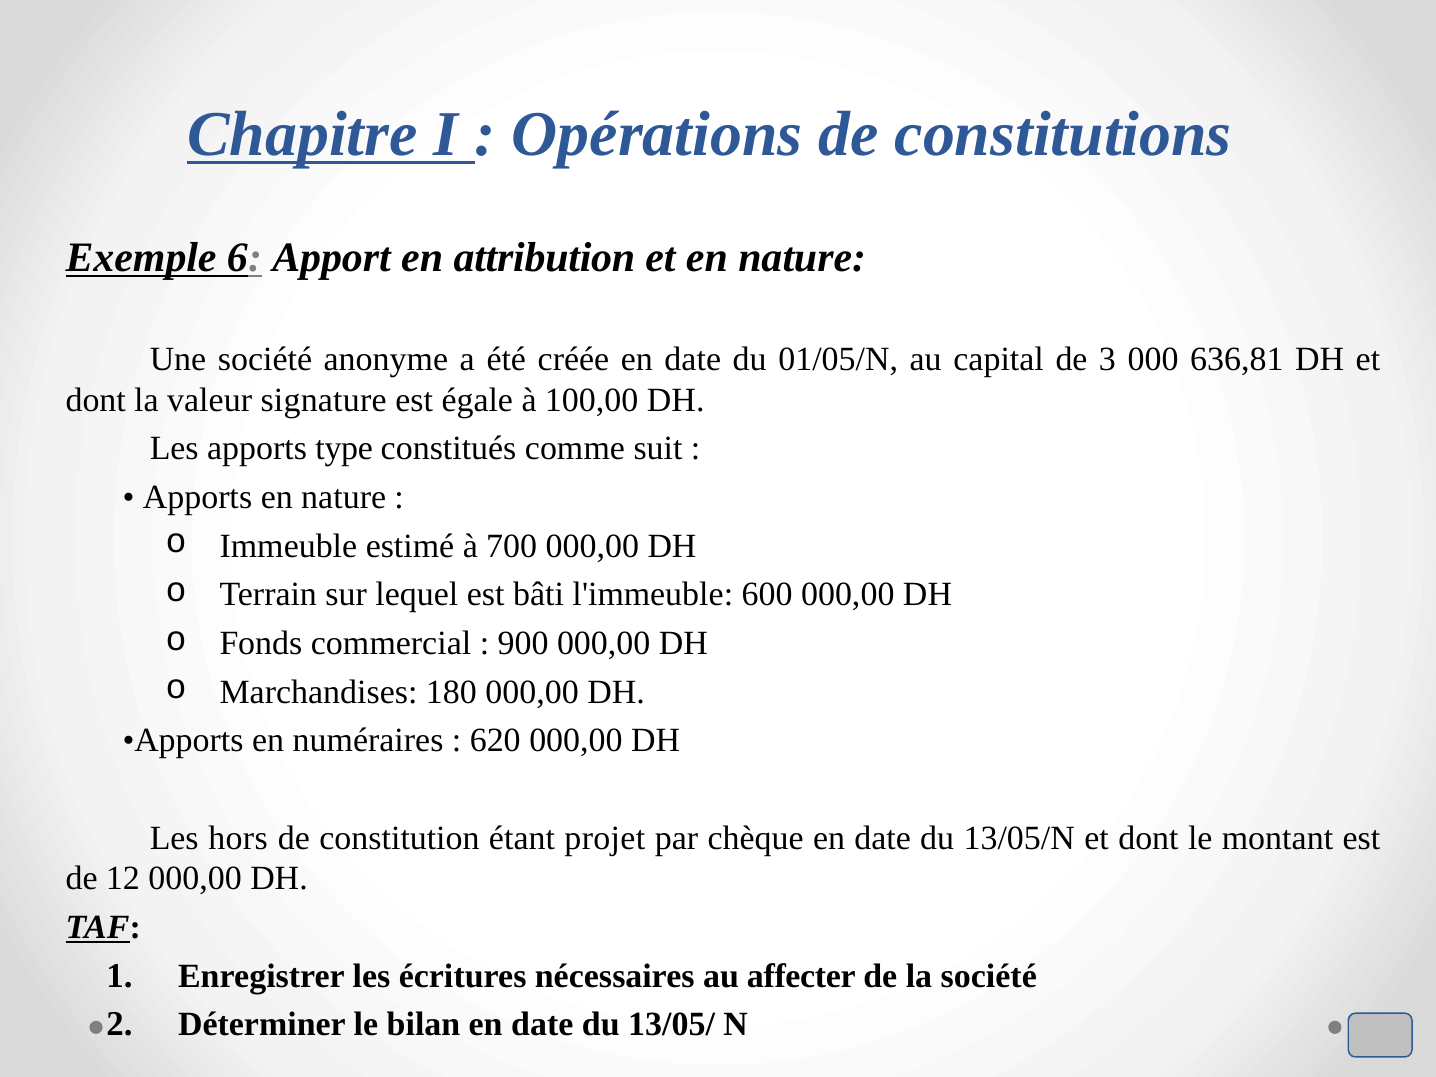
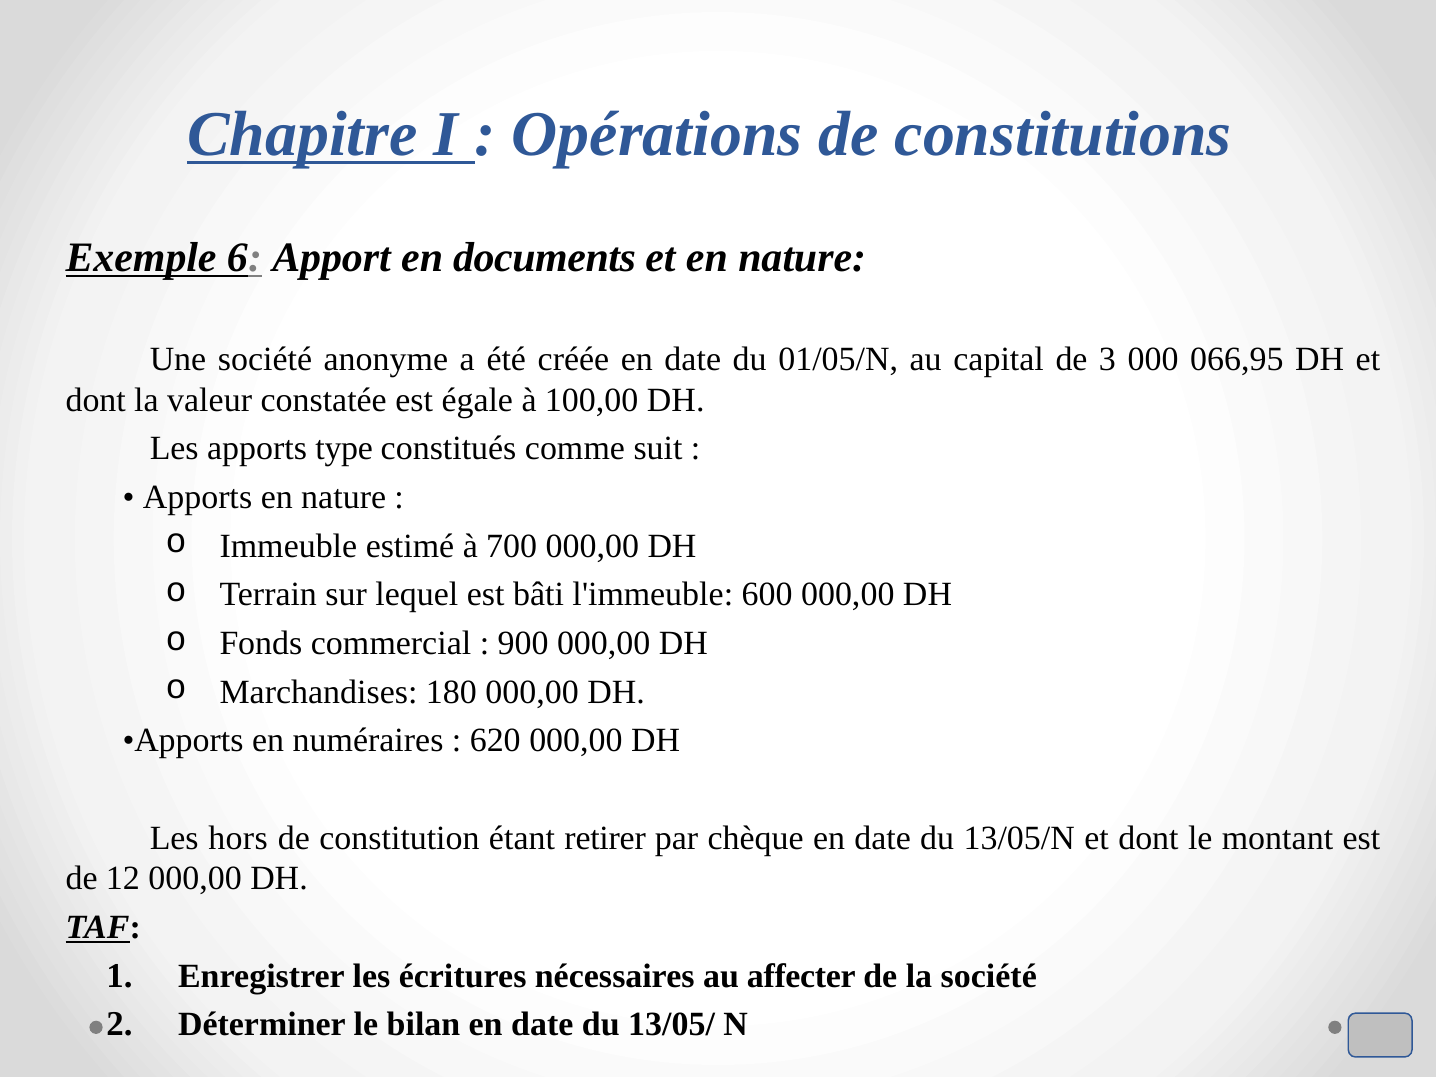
attribution: attribution -> documents
636,81: 636,81 -> 066,95
signature: signature -> constatée
projet: projet -> retirer
